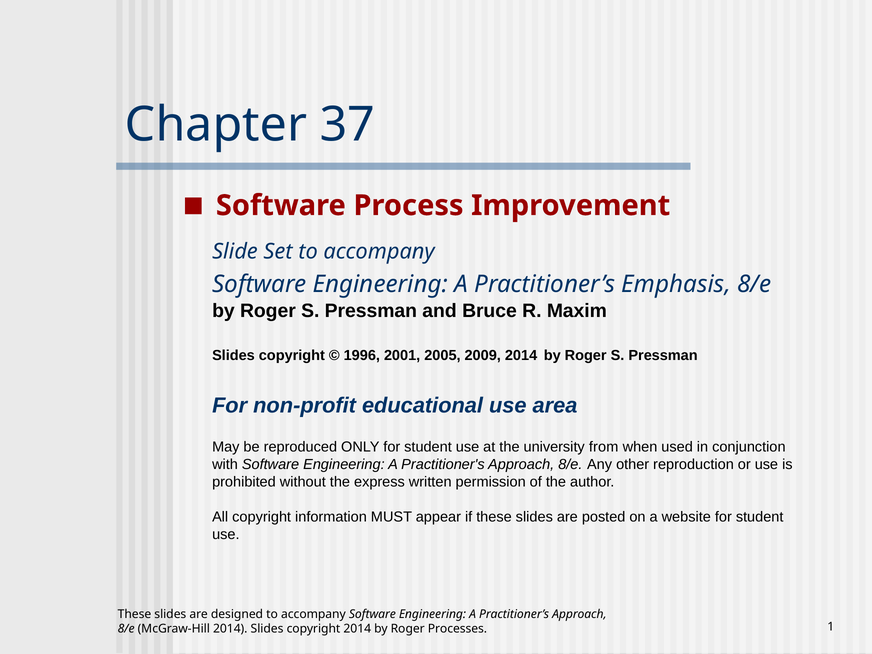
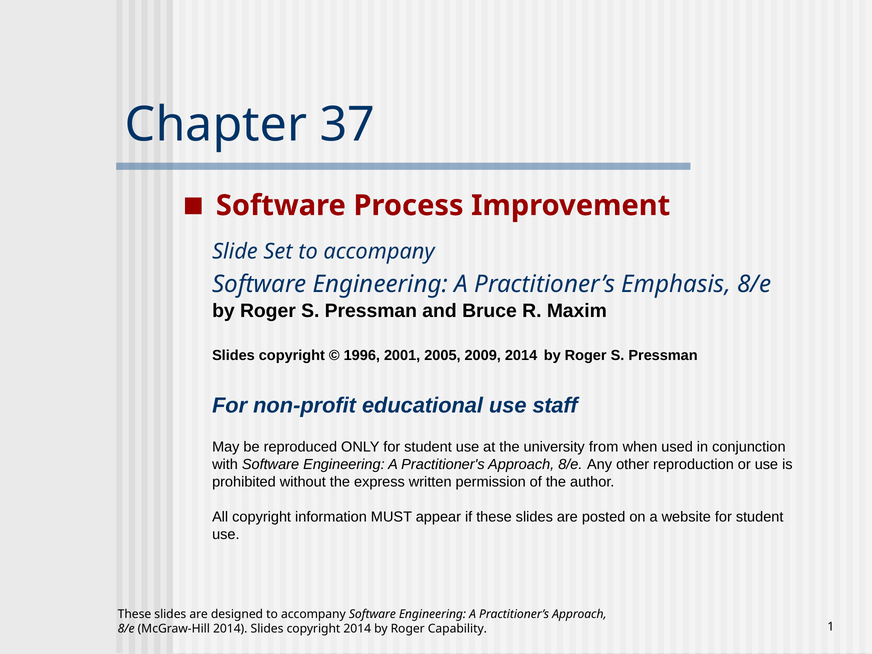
area: area -> staff
Processes: Processes -> Capability
